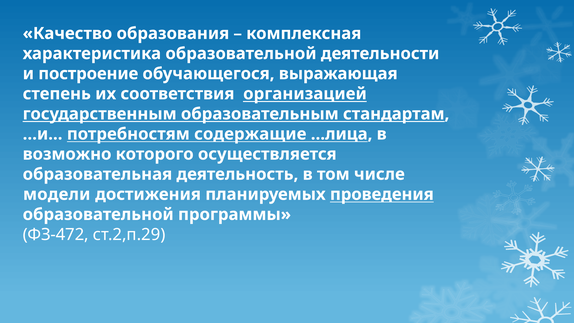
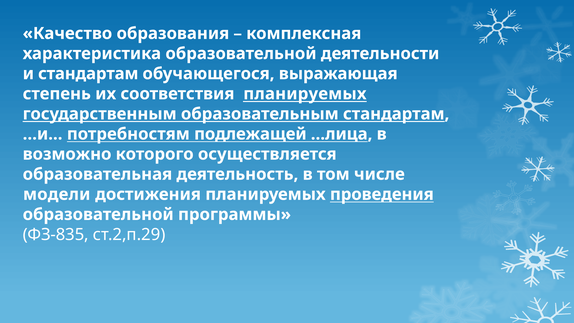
и построение: построение -> стандартам
соответствия организацией: организацией -> планируемых
содержащие: содержащие -> подлежащей
ФЗ-472: ФЗ-472 -> ФЗ-835
